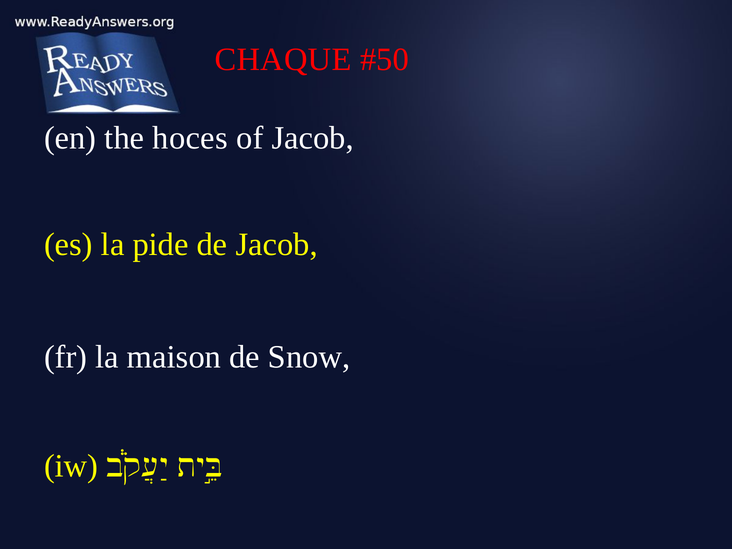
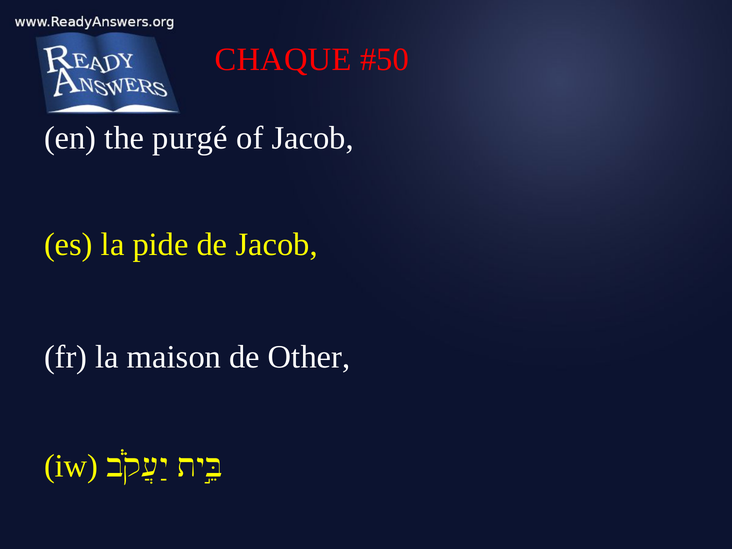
hoces: hoces -> purgé
Snow: Snow -> Other
